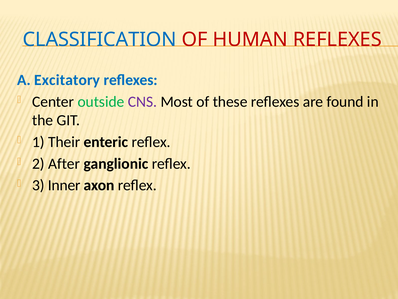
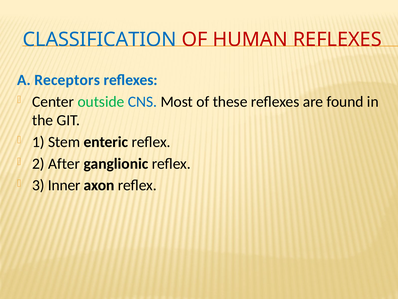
Excitatory: Excitatory -> Receptors
CNS colour: purple -> blue
Their: Their -> Stem
